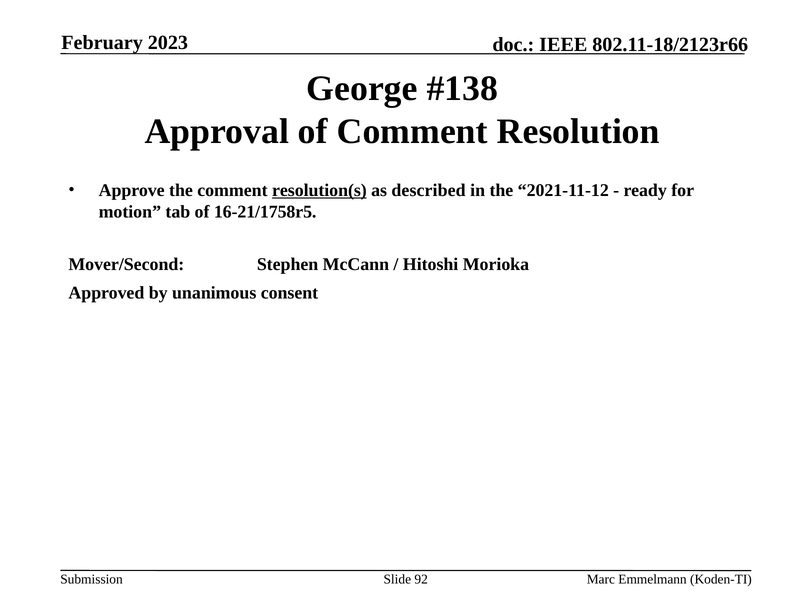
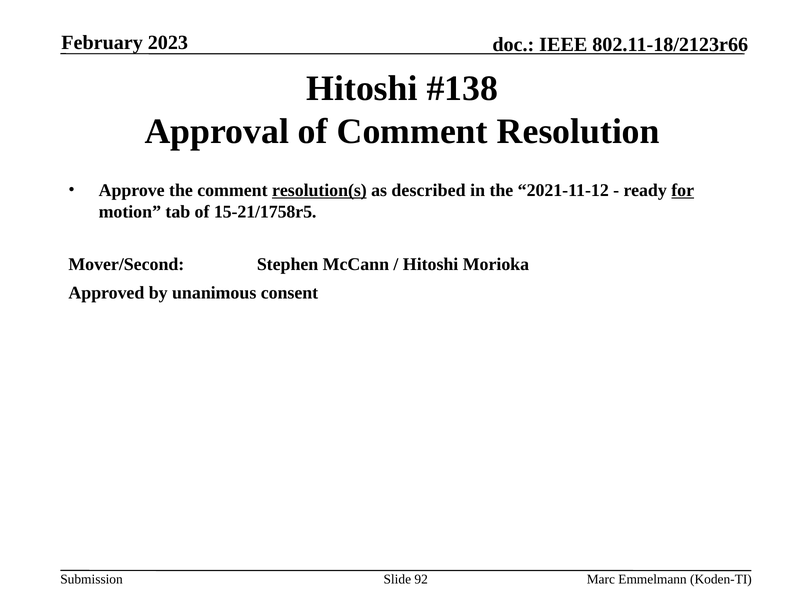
George at (362, 88): George -> Hitoshi
for underline: none -> present
16-21/1758r5: 16-21/1758r5 -> 15-21/1758r5
